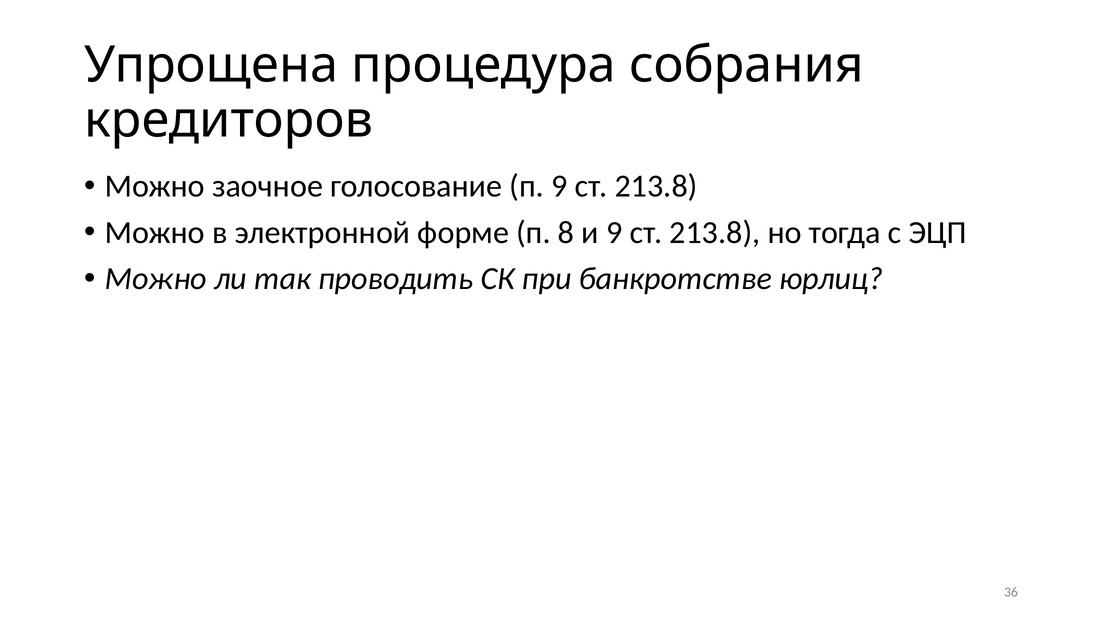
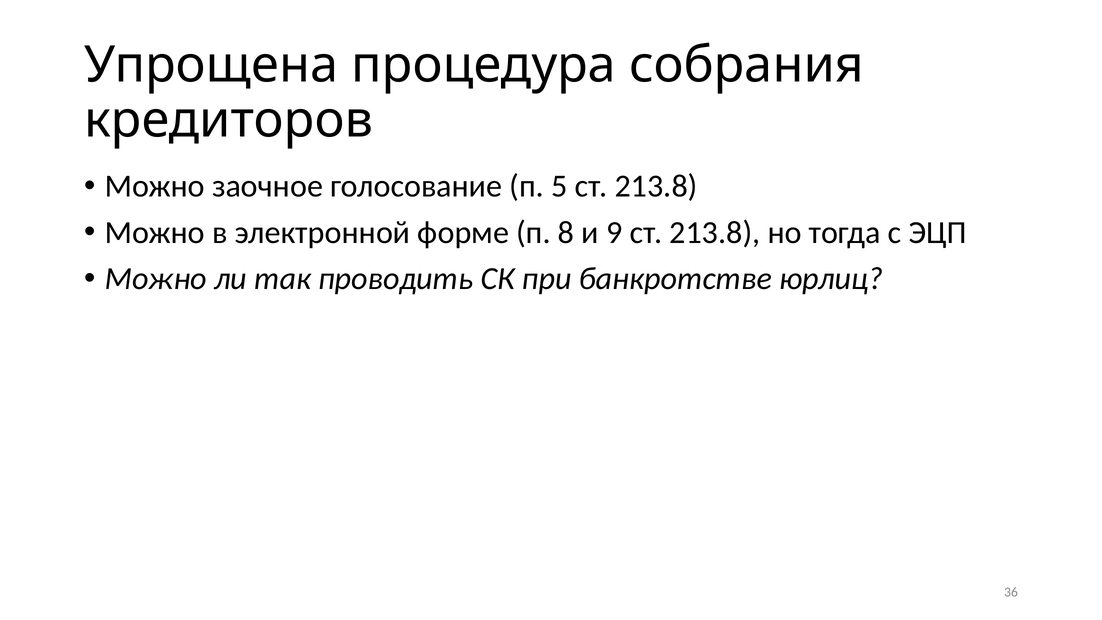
п 9: 9 -> 5
